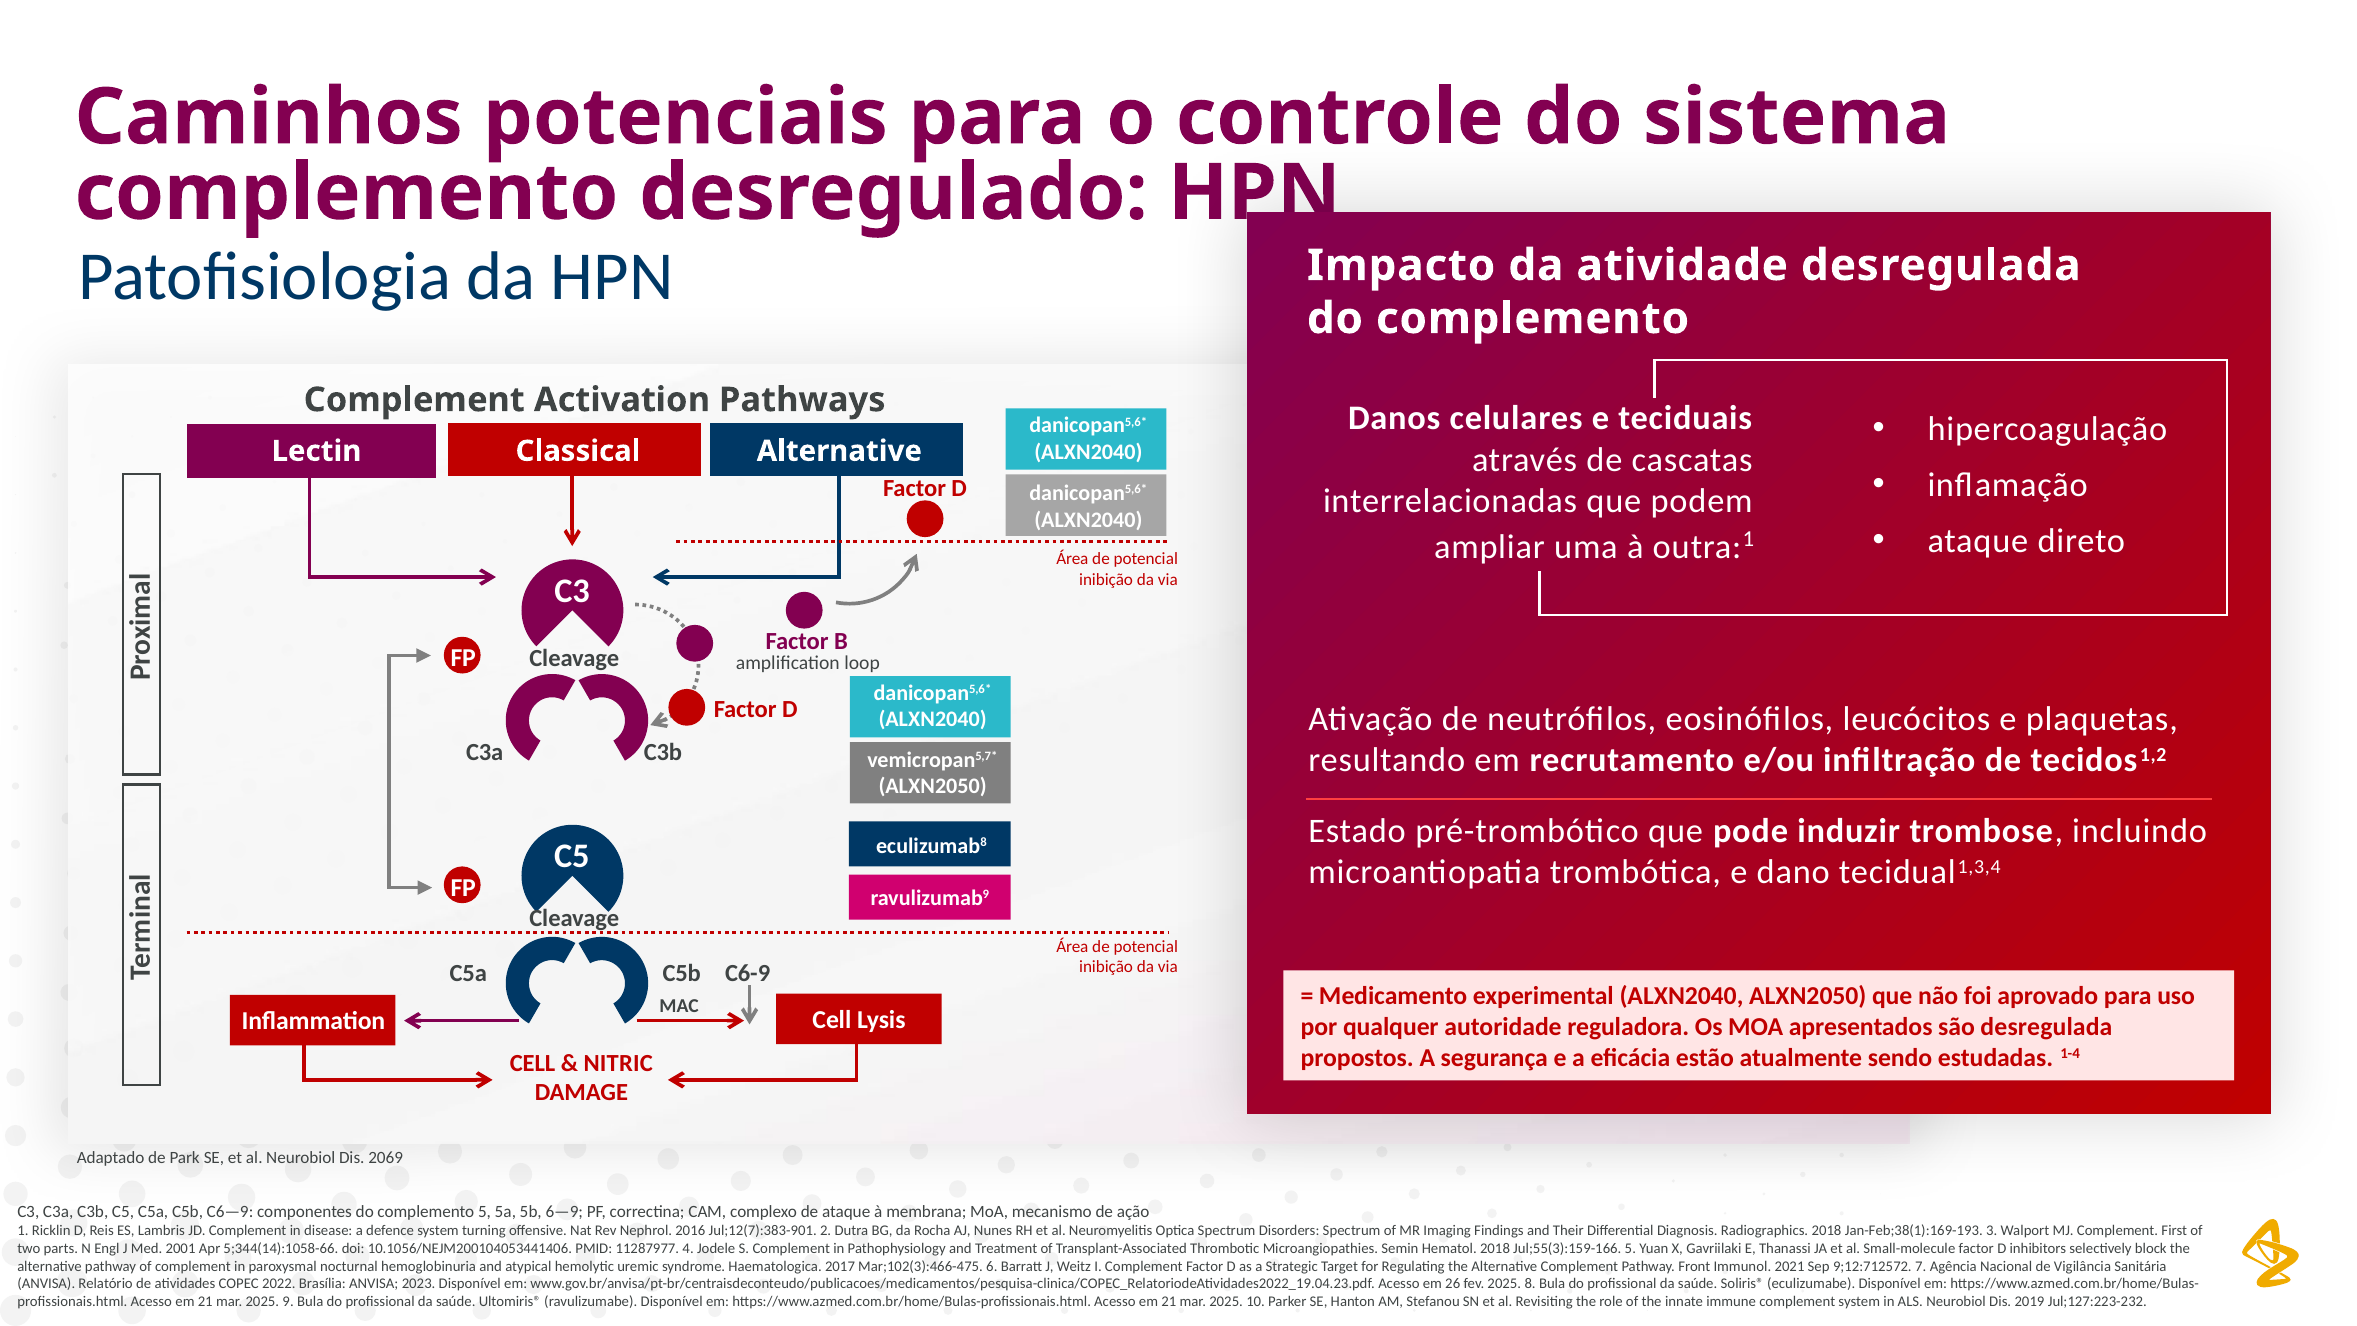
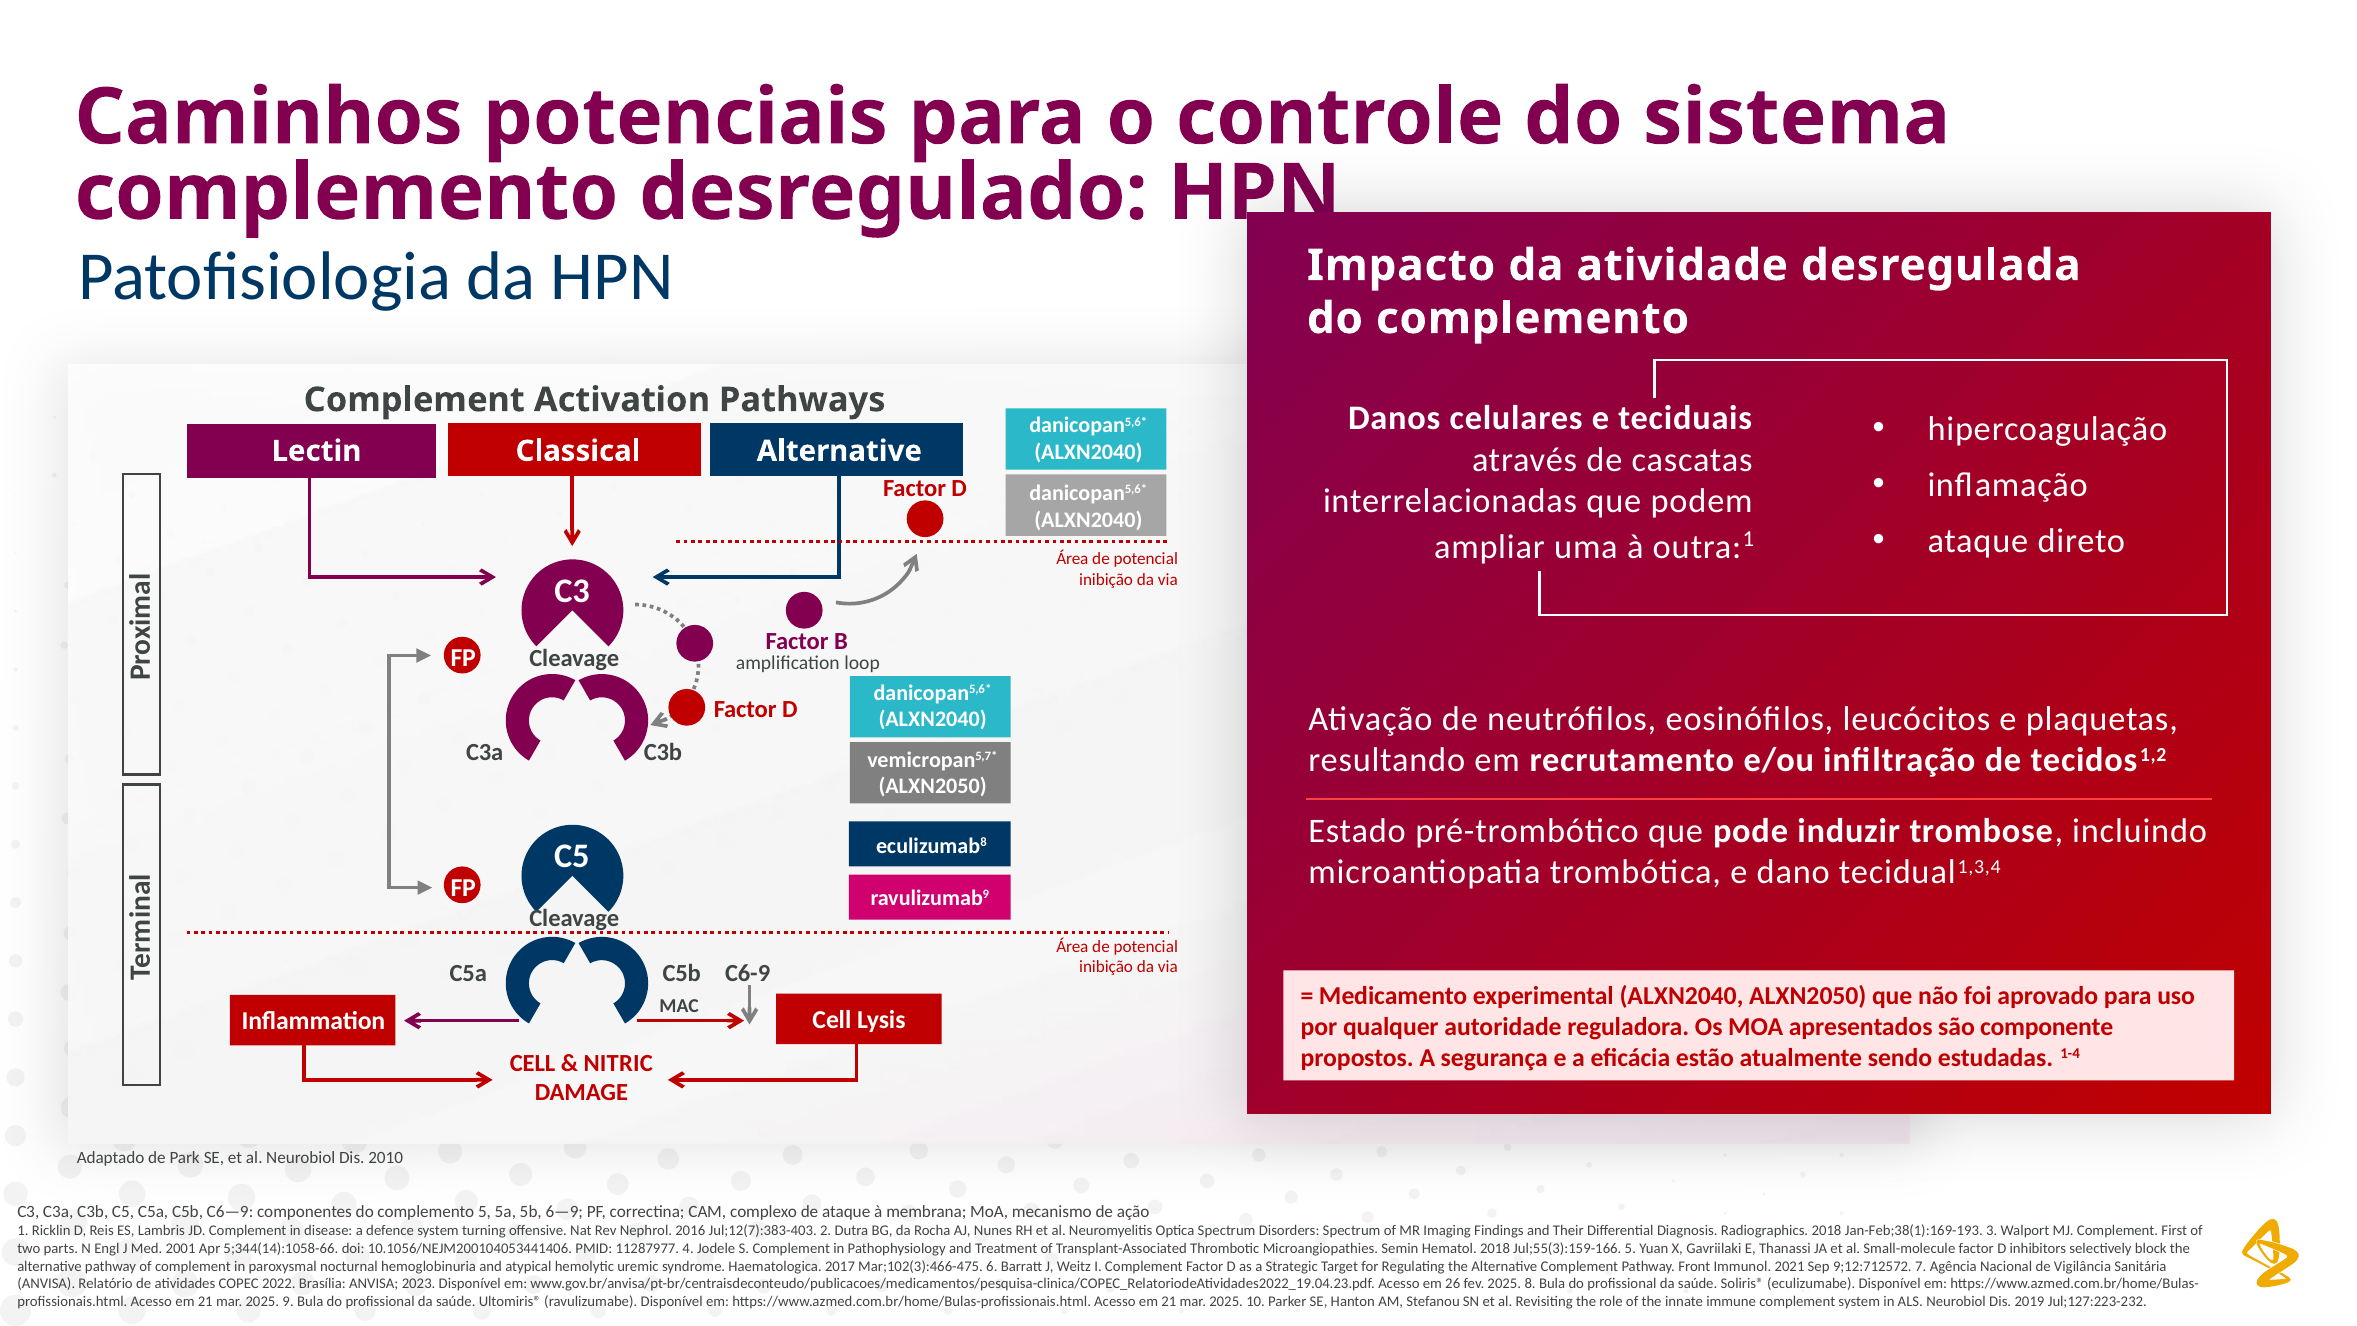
são desregulada: desregulada -> componente
2069: 2069 -> 2010
Jul;12(7):383-901: Jul;12(7):383-901 -> Jul;12(7):383-403
